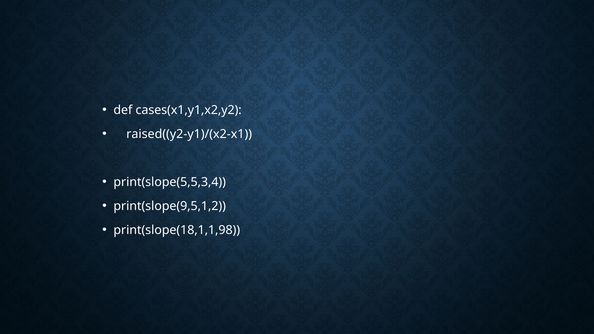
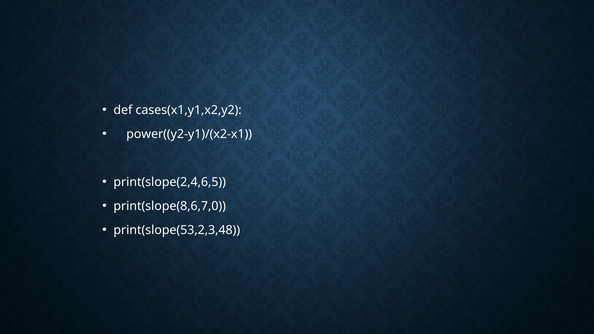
raised((y2-y1)/(x2-x1: raised((y2-y1)/(x2-x1 -> power((y2-y1)/(x2-x1
print(slope(5,5,3,4: print(slope(5,5,3,4 -> print(slope(2,4,6,5
print(slope(9,5,1,2: print(slope(9,5,1,2 -> print(slope(8,6,7,0
print(slope(18,1,1,98: print(slope(18,1,1,98 -> print(slope(53,2,3,48
